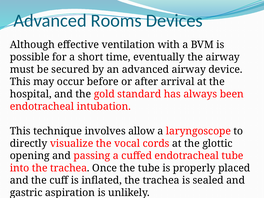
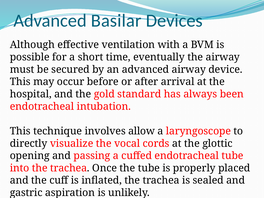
Rooms: Rooms -> Basilar
